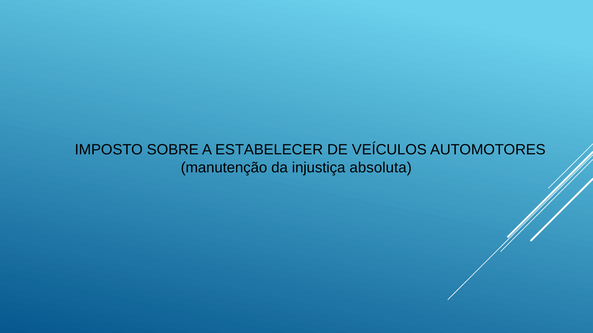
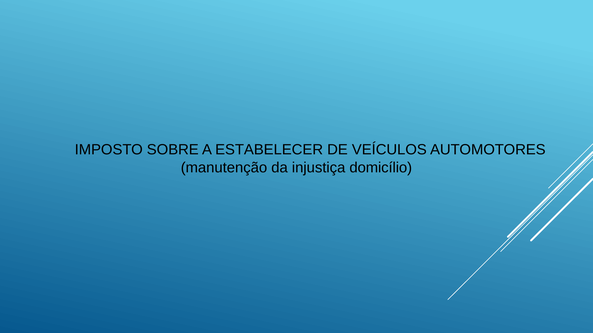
absoluta: absoluta -> domicílio
